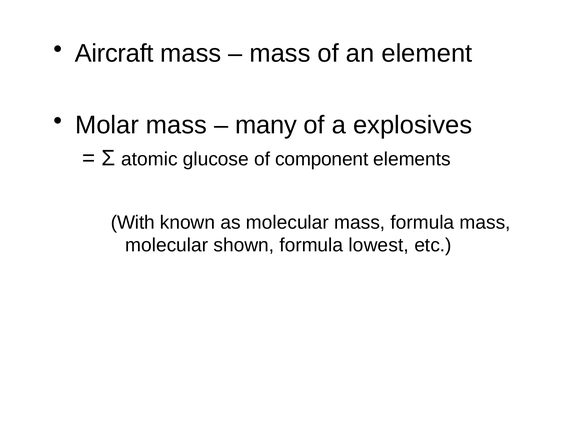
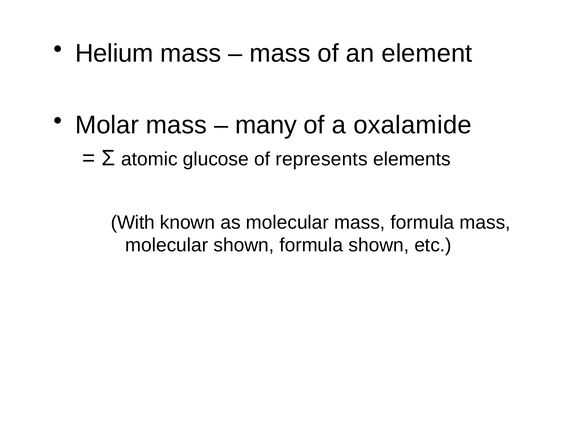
Aircraft: Aircraft -> Helium
explosives: explosives -> oxalamide
component: component -> represents
formula lowest: lowest -> shown
